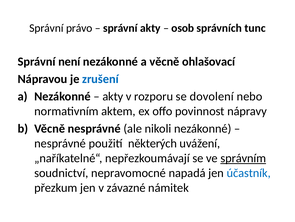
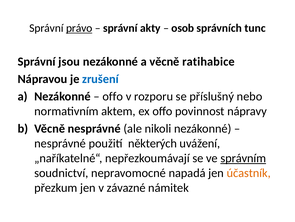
právo underline: none -> present
není: není -> jsou
ohlašovací: ohlašovací -> ratihabice
akty at (113, 96): akty -> offo
dovolení: dovolení -> příslušný
účastník colour: blue -> orange
